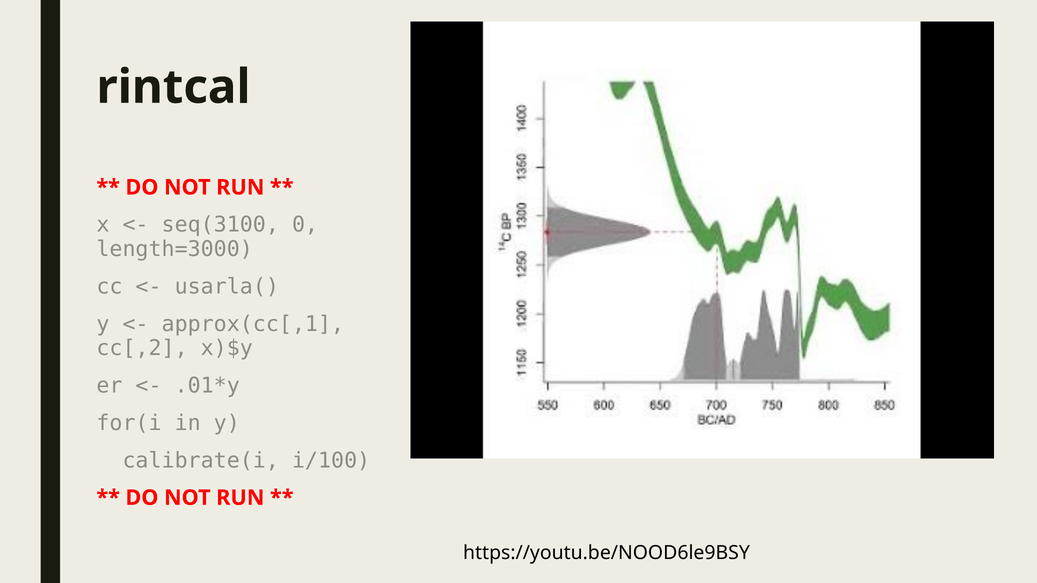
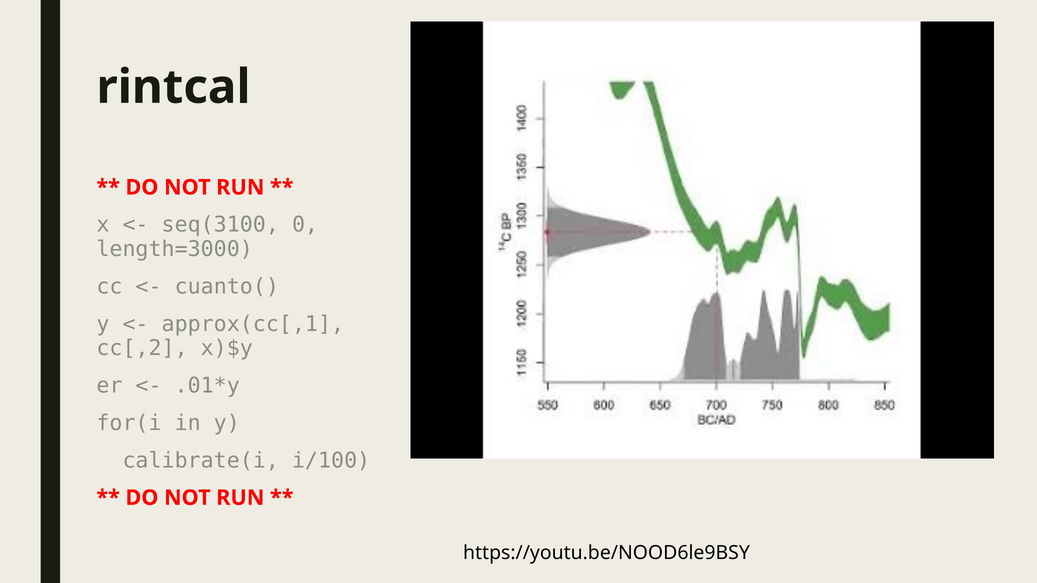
usarla(: usarla( -> cuanto(
